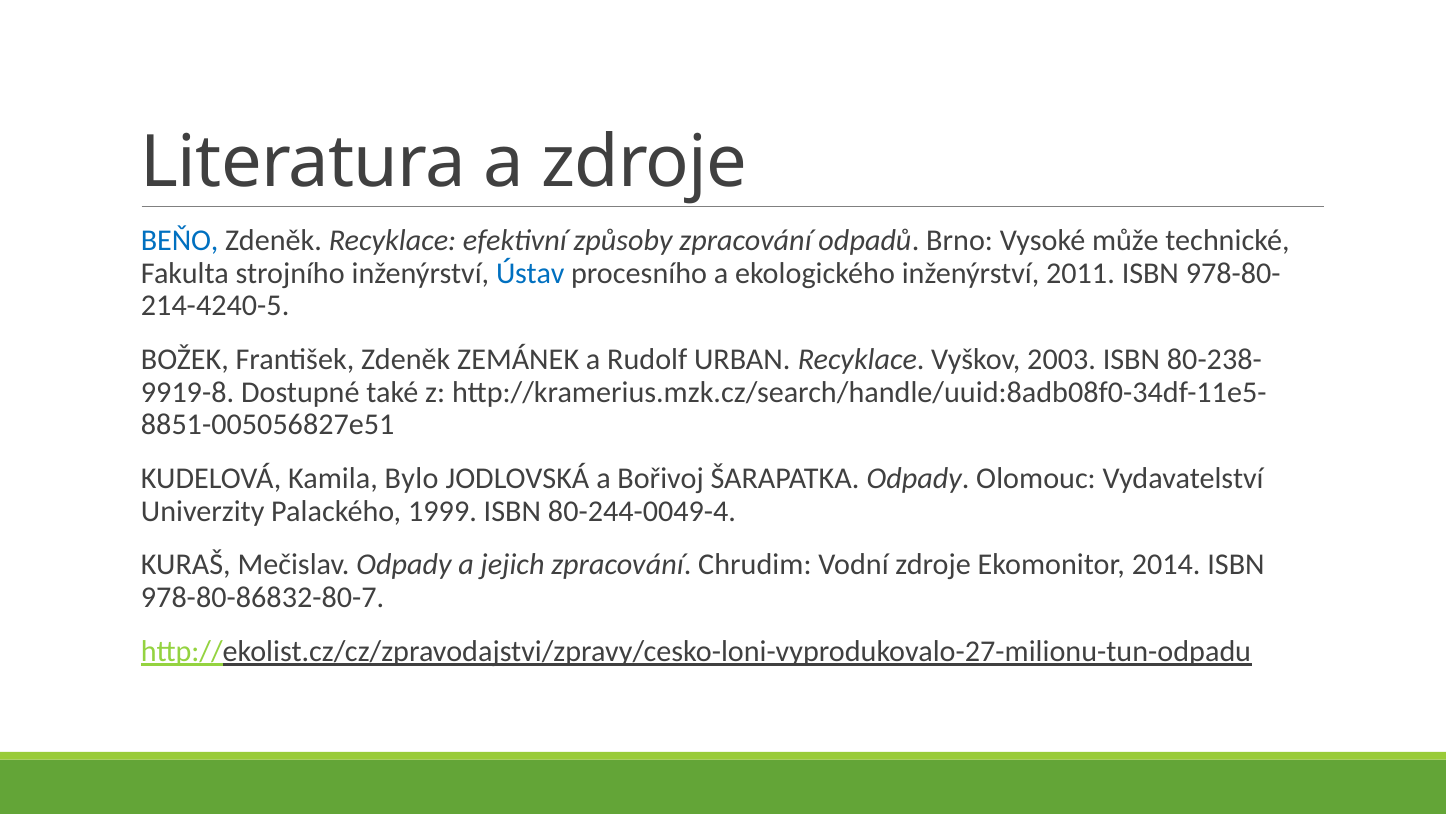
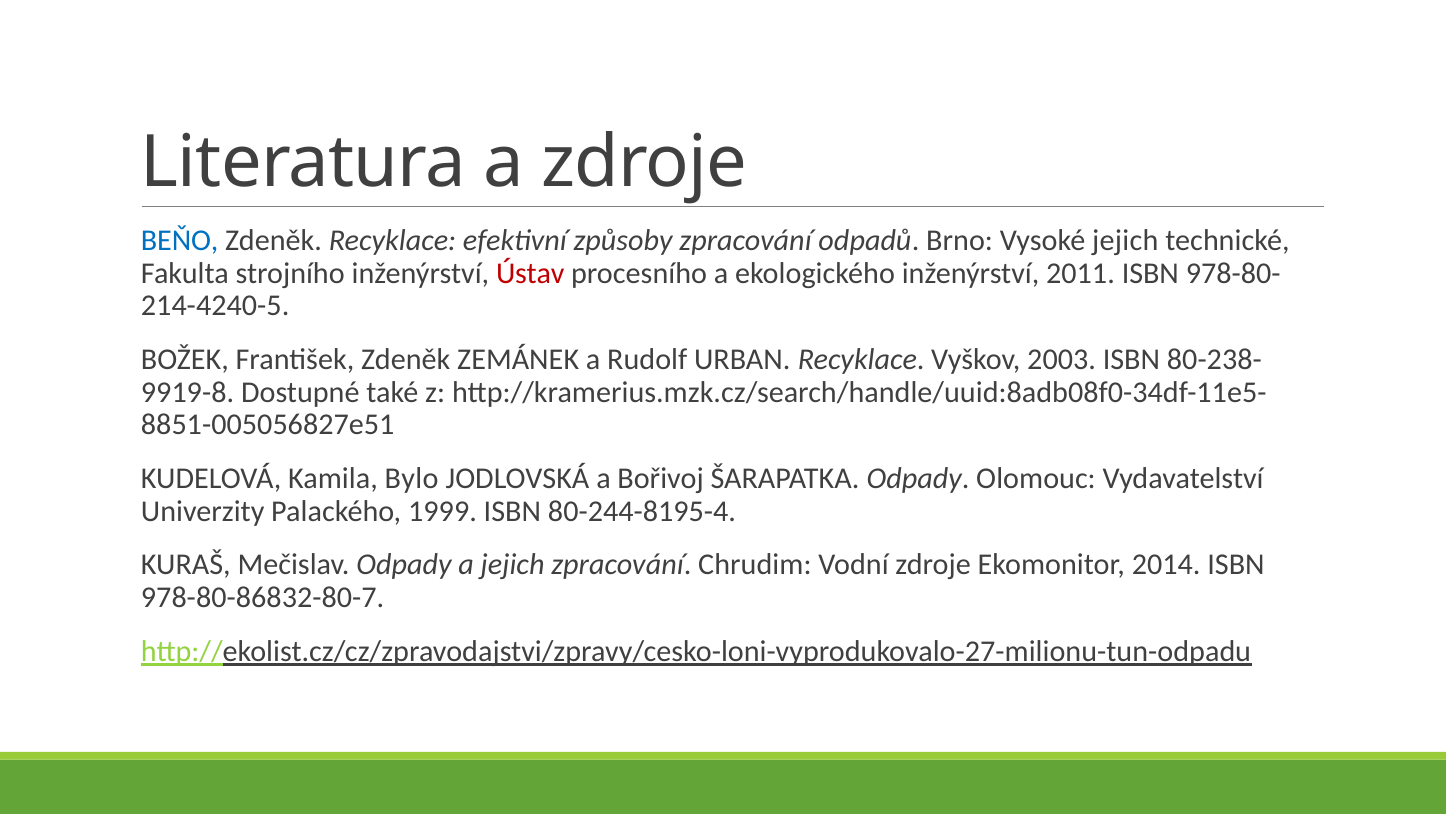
Vysoké může: může -> jejich
Ústav colour: blue -> red
80-244-0049-4: 80-244-0049-4 -> 80-244-8195-4
